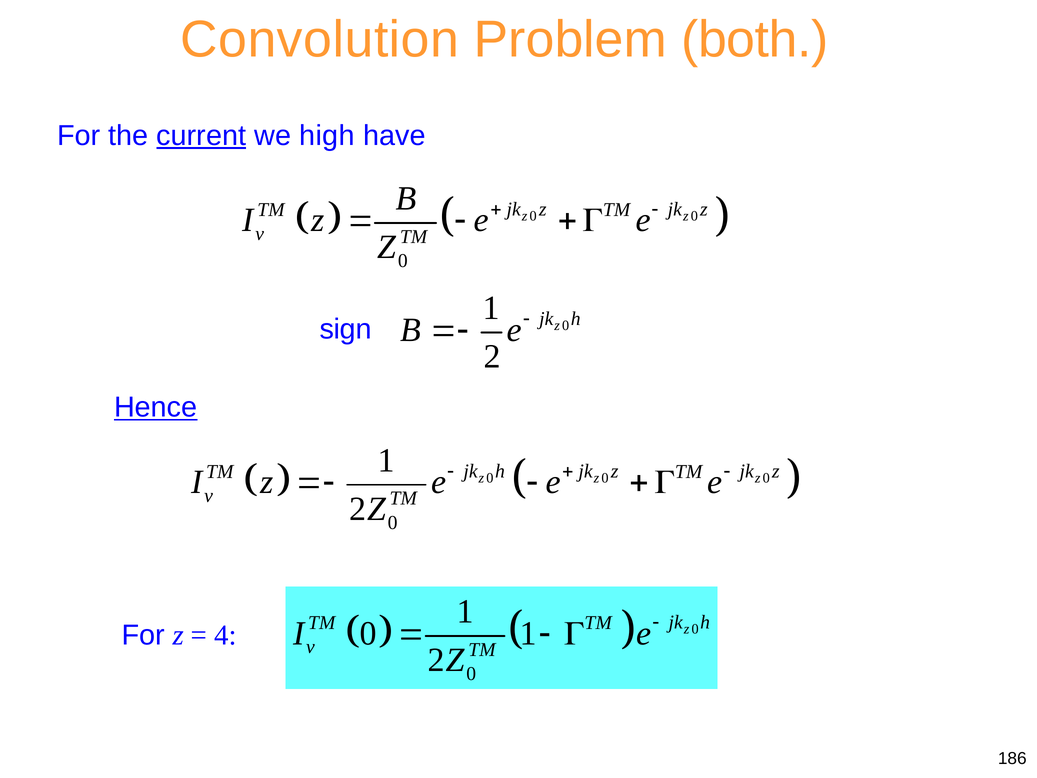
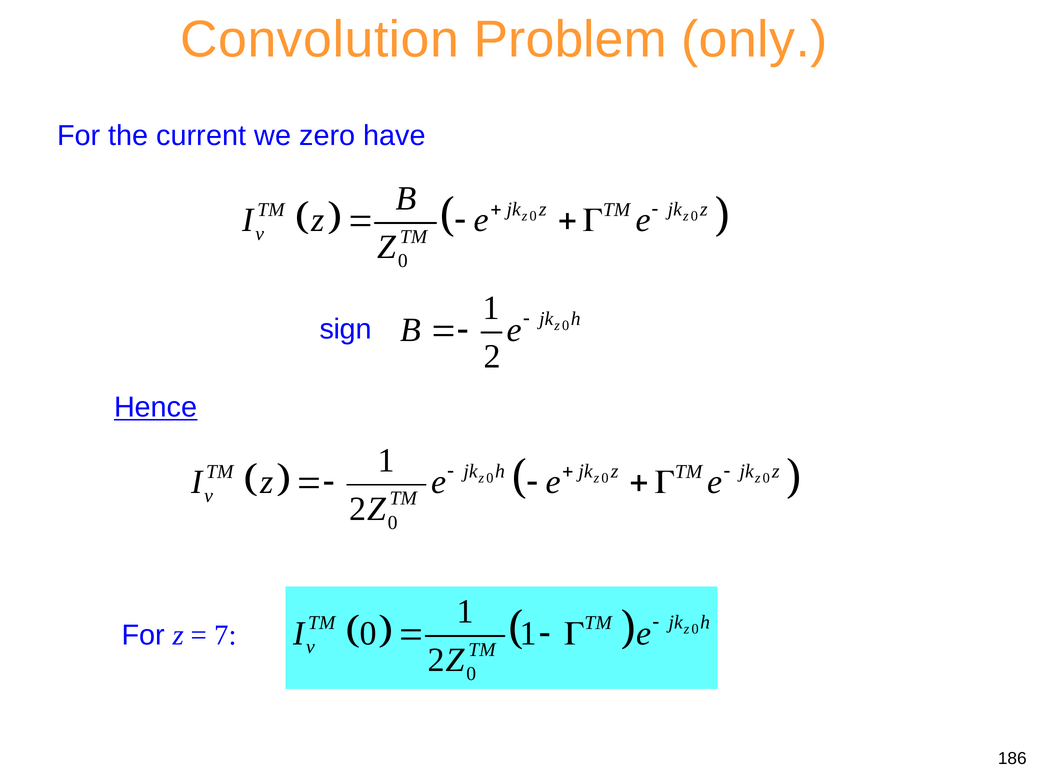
both: both -> only
current underline: present -> none
high: high -> zero
4: 4 -> 7
